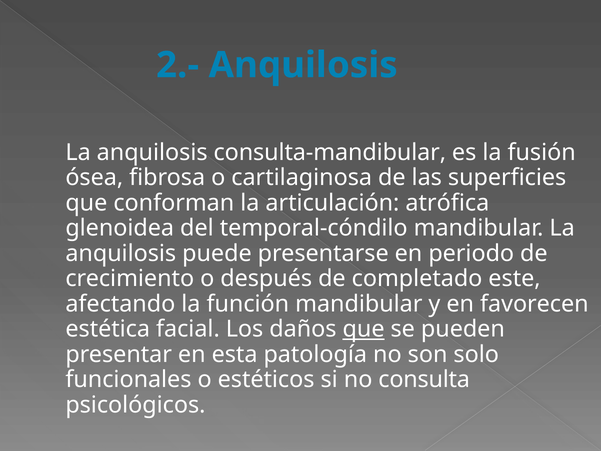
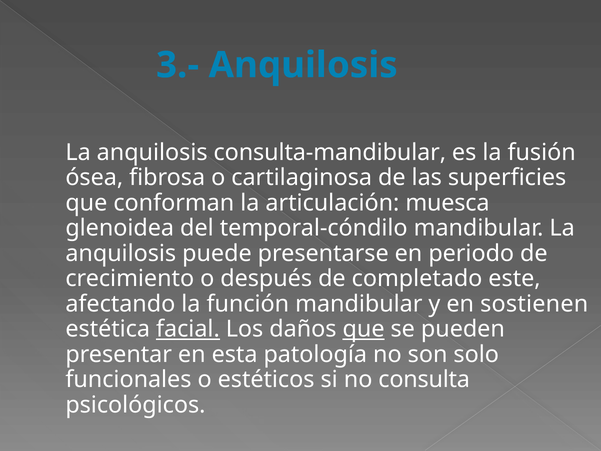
2.-: 2.- -> 3.-
atrófica: atrófica -> muesca
favorecen: favorecen -> sostienen
facial underline: none -> present
